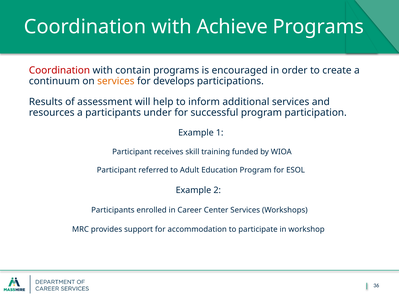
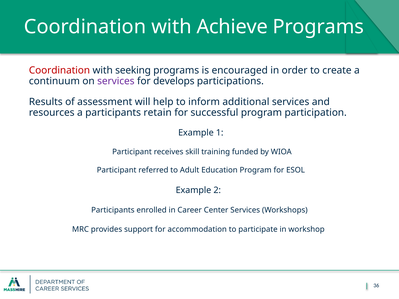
contain: contain -> seeking
services at (116, 81) colour: orange -> purple
under: under -> retain
